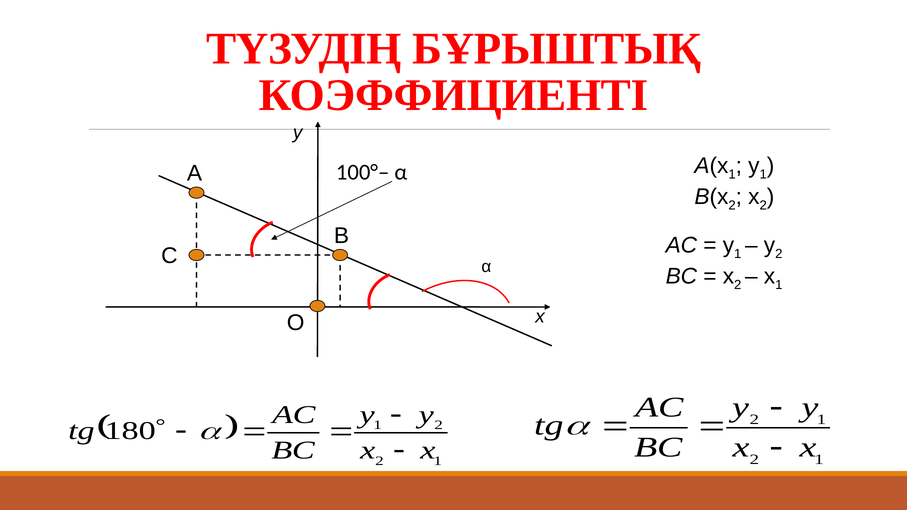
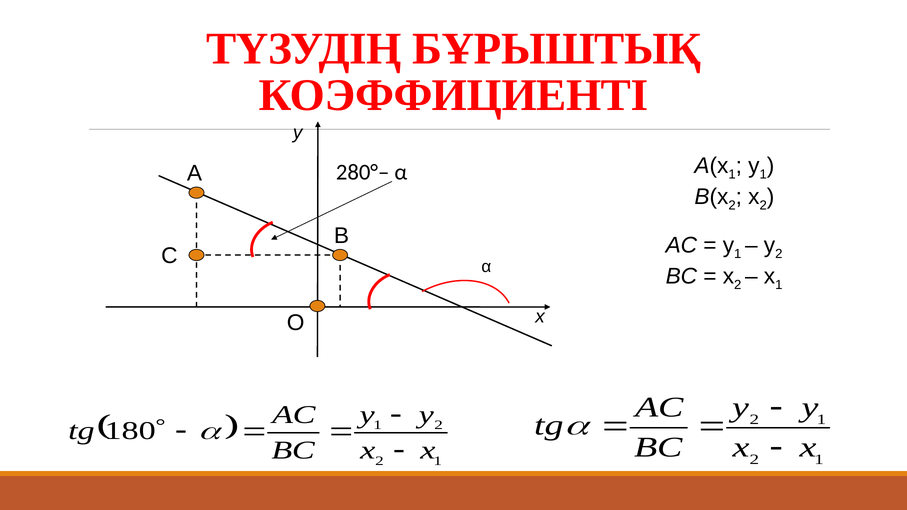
100°–: 100°– -> 280°–
